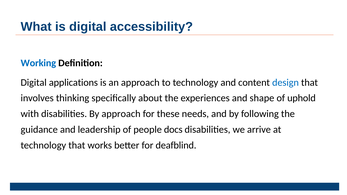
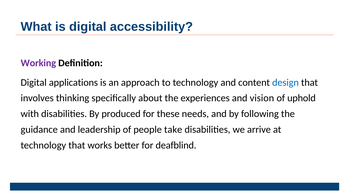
Working colour: blue -> purple
shape: shape -> vision
By approach: approach -> produced
docs: docs -> take
